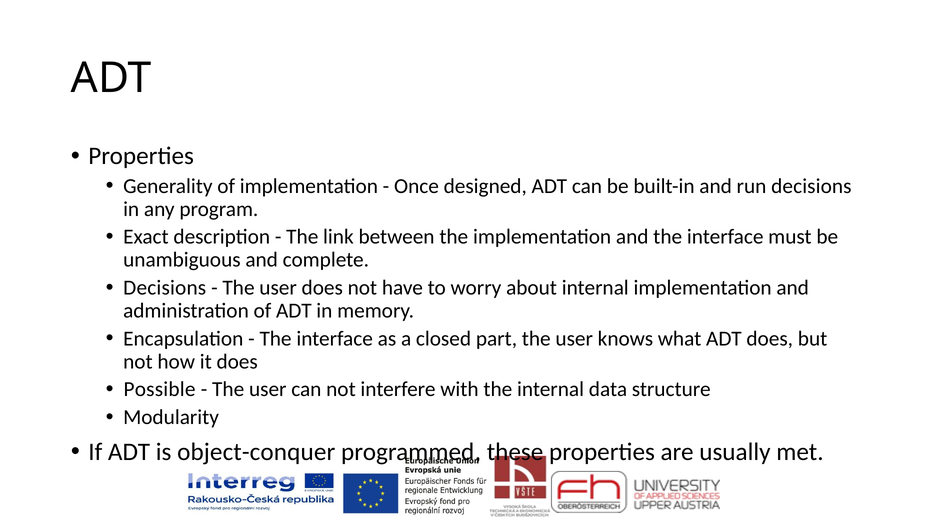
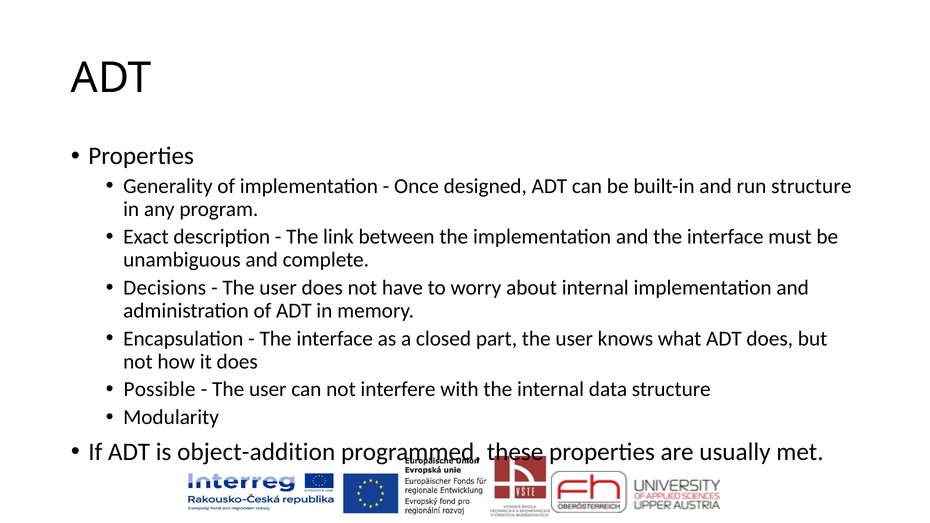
run decisions: decisions -> structure
object-conquer: object-conquer -> object-addition
